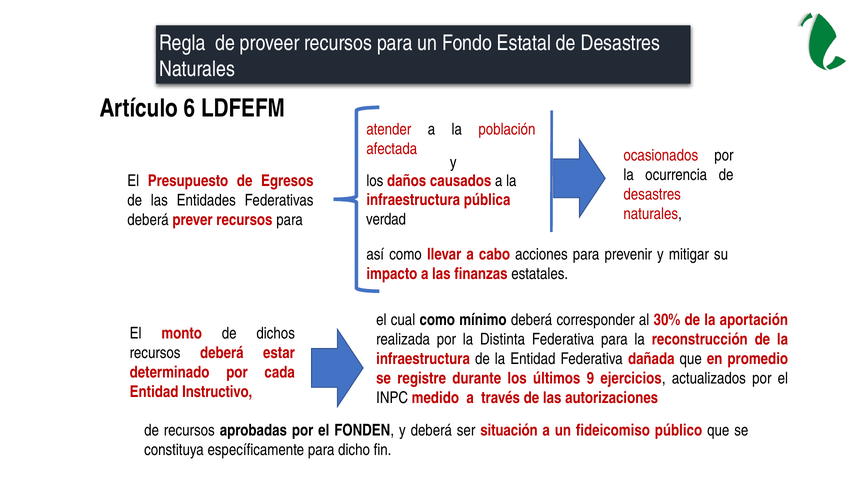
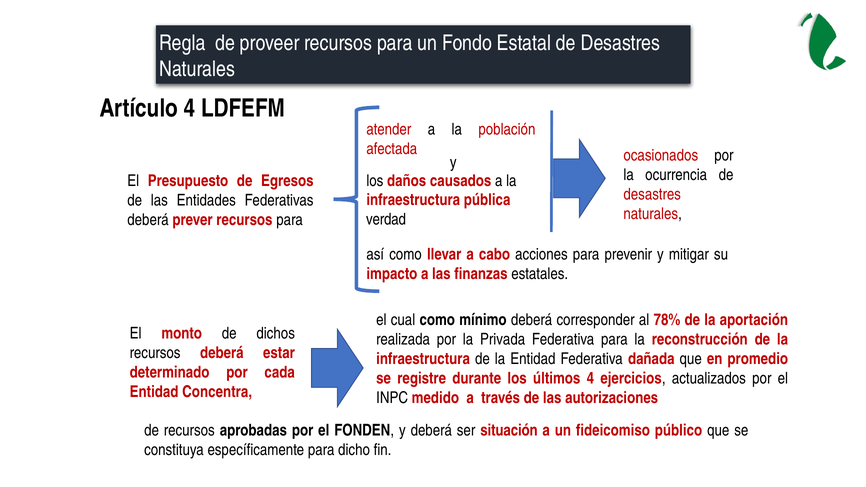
Artículo 6: 6 -> 4
30%: 30% -> 78%
Distinta: Distinta -> Privada
últimos 9: 9 -> 4
Instructivo: Instructivo -> Concentra
